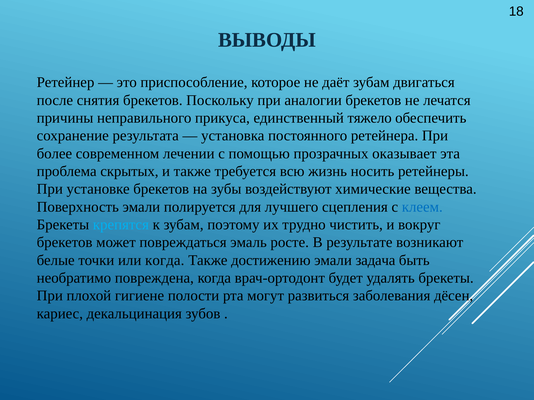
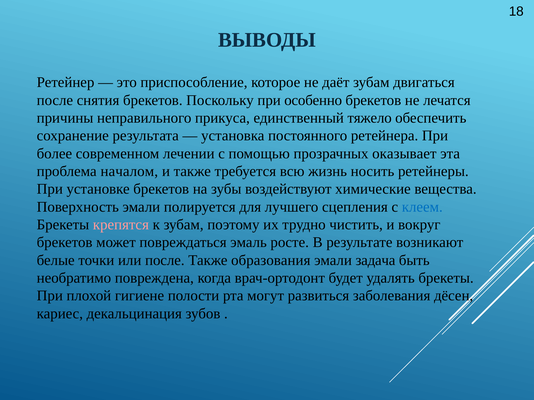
аналогии: аналогии -> особенно
скрытых: скрытых -> началом
крепятся colour: light blue -> pink
или когда: когда -> после
достижению: достижению -> образования
